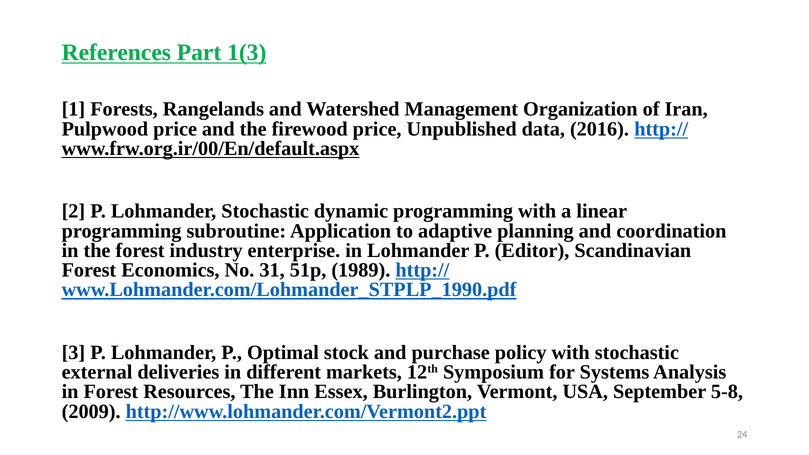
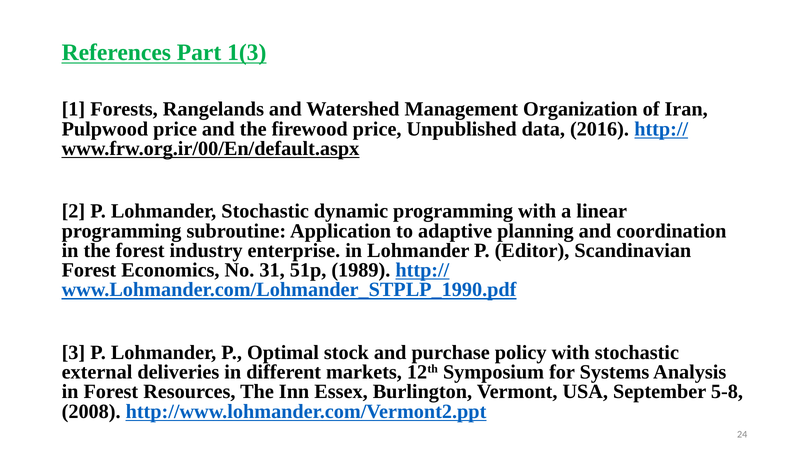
2009: 2009 -> 2008
